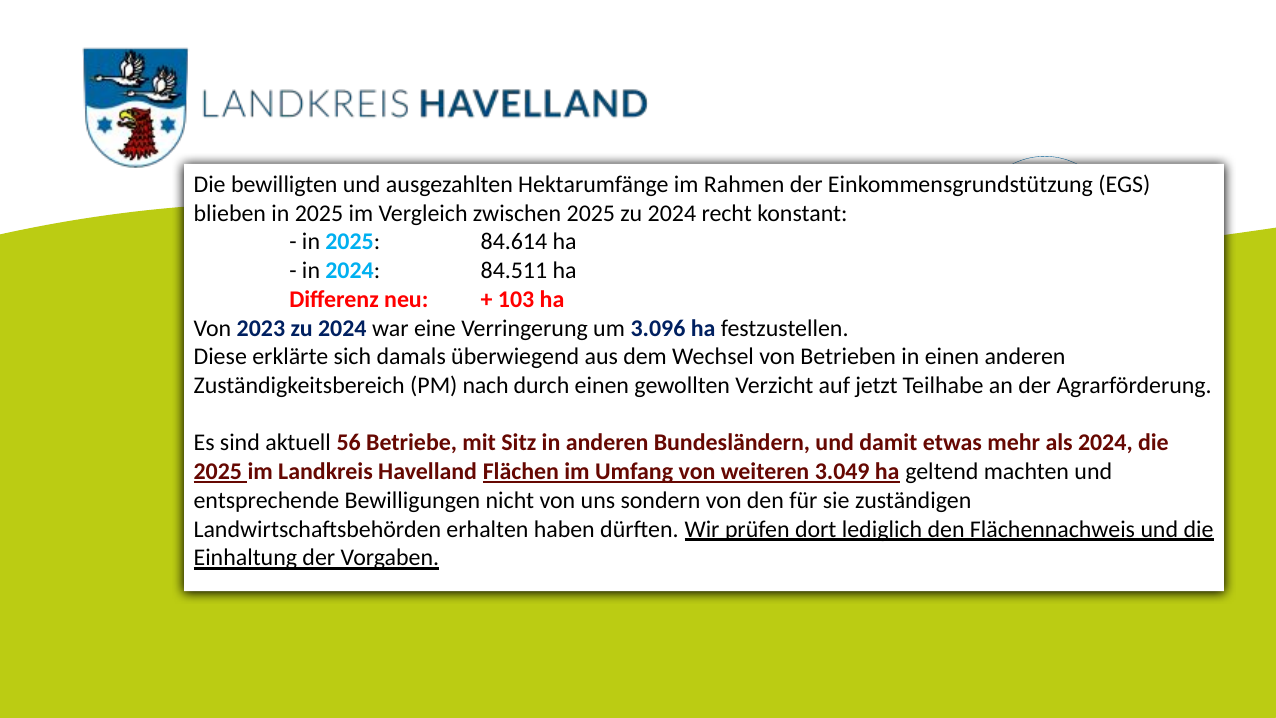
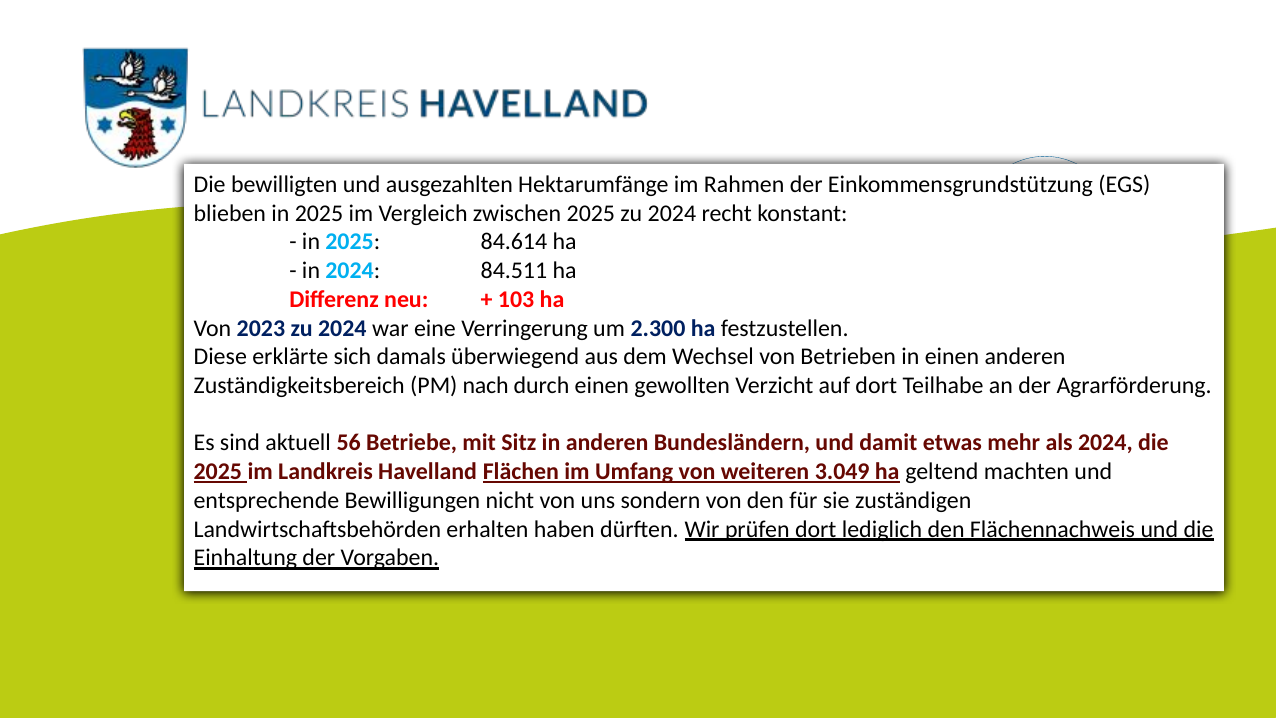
3.096: 3.096 -> 2.300
auf jetzt: jetzt -> dort
